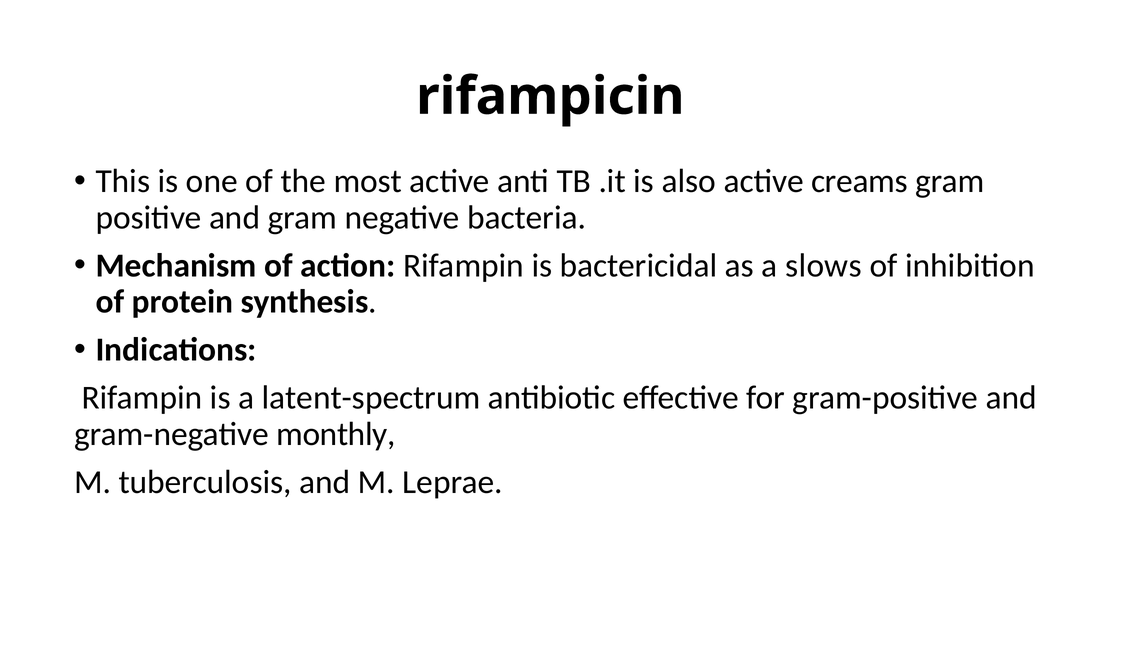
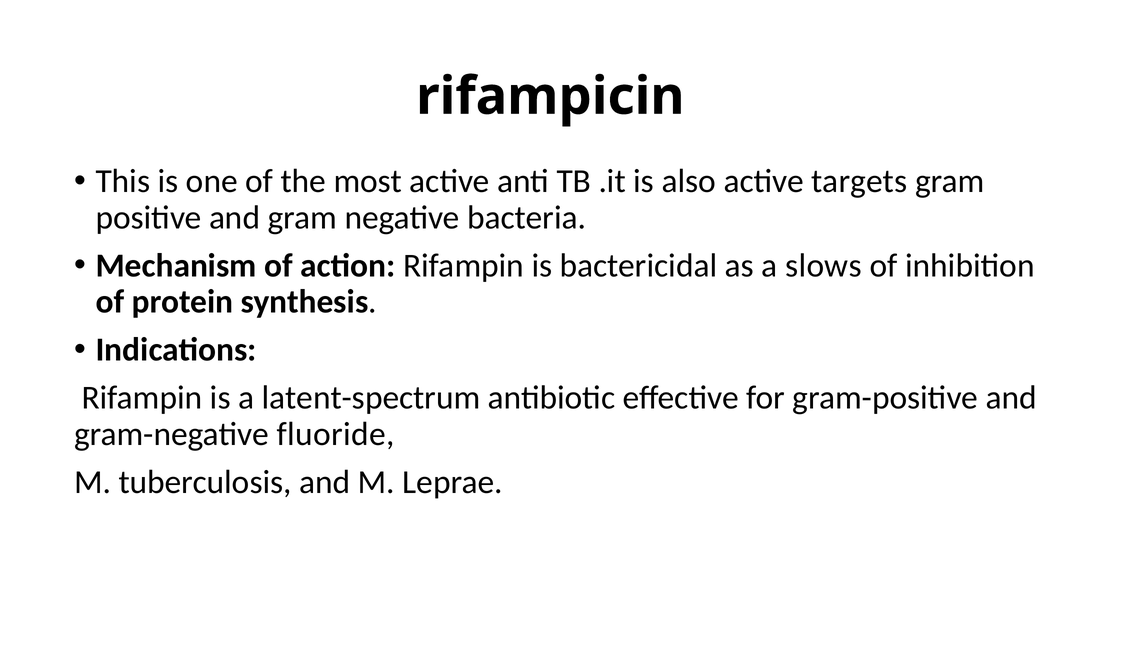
creams: creams -> targets
monthly: monthly -> fluoride
